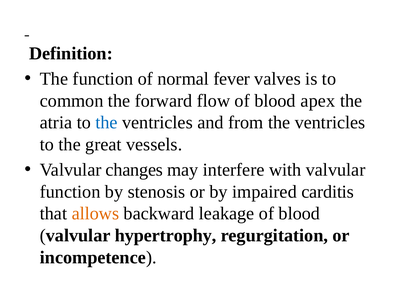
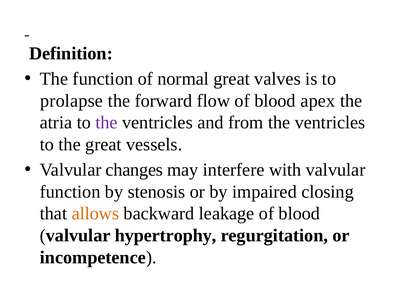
normal fever: fever -> great
common: common -> prolapse
the at (106, 122) colour: blue -> purple
carditis: carditis -> closing
